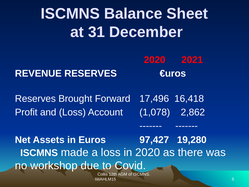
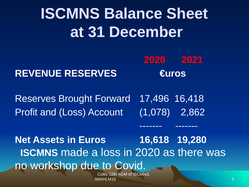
97,427: 97,427 -> 16,618
